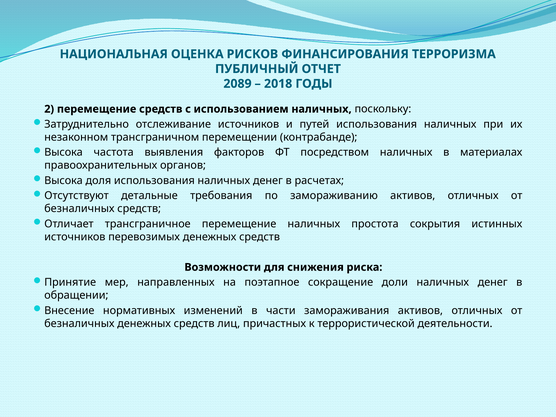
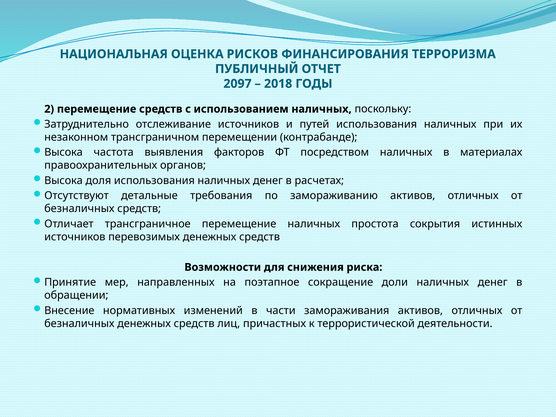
2089: 2089 -> 2097
